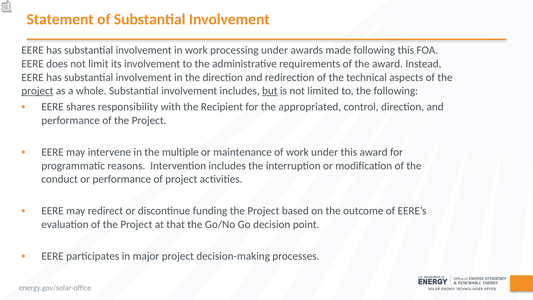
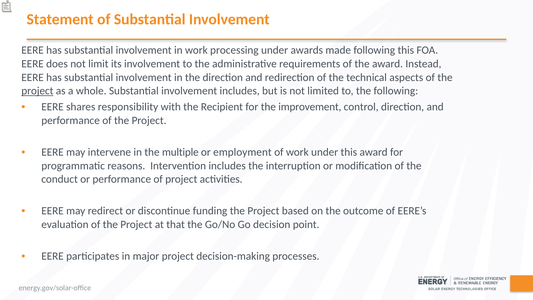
but underline: present -> none
appropriated: appropriated -> improvement
maintenance: maintenance -> employment
